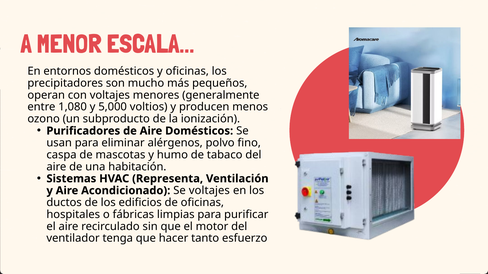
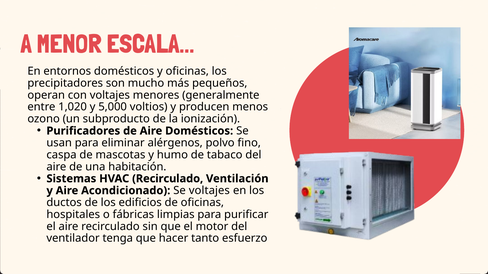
1,080: 1,080 -> 1,020
HVAC Representa: Representa -> Recirculado
